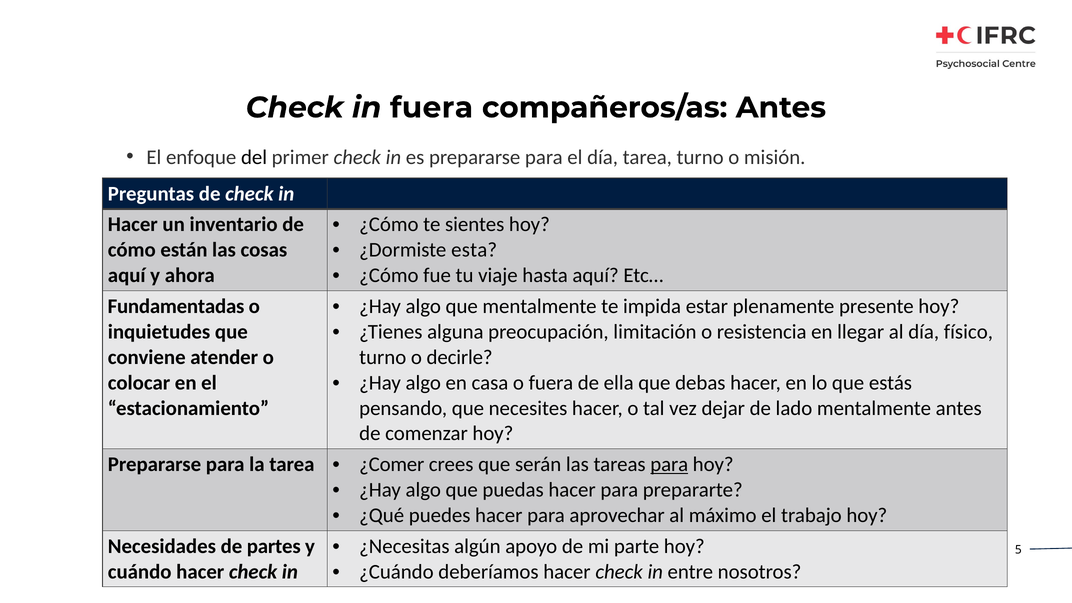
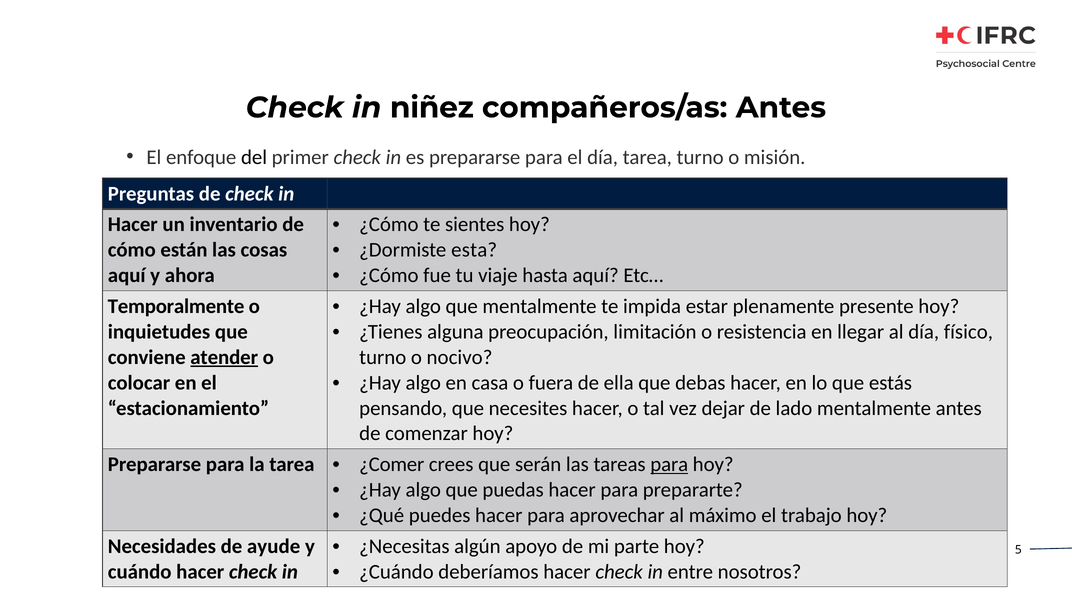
in fuera: fuera -> niñez
Fundamentadas: Fundamentadas -> Temporalmente
atender underline: none -> present
decirle: decirle -> nocivo
partes: partes -> ayude
